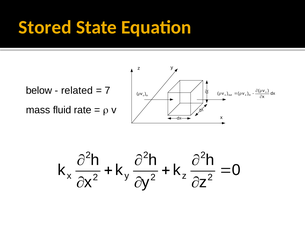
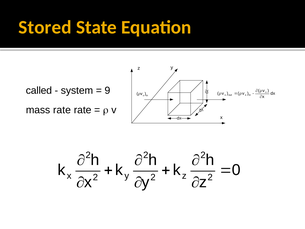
below: below -> called
related: related -> system
7: 7 -> 9
mass fluid: fluid -> rate
